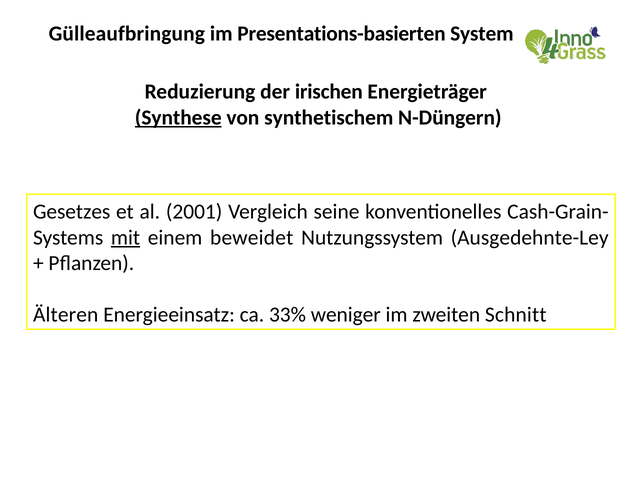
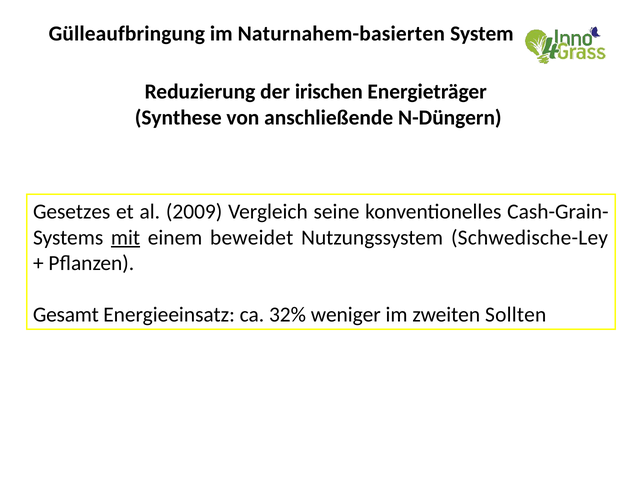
Presentations-basierten: Presentations-basierten -> Naturnahem-basierten
Synthese underline: present -> none
synthetischem: synthetischem -> anschließende
2001: 2001 -> 2009
Ausgedehnte-Ley: Ausgedehnte-Ley -> Schwedische-Ley
Älteren: Älteren -> Gesamt
33%: 33% -> 32%
Schnitt: Schnitt -> Sollten
